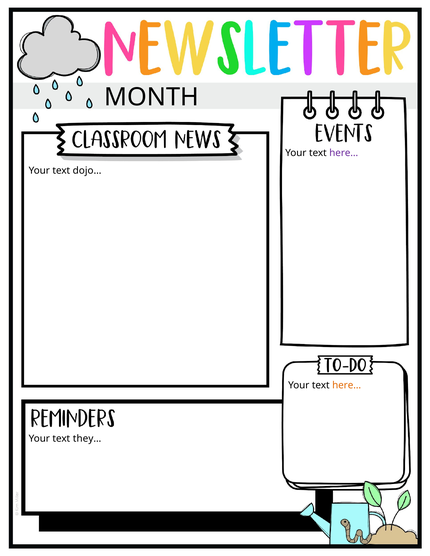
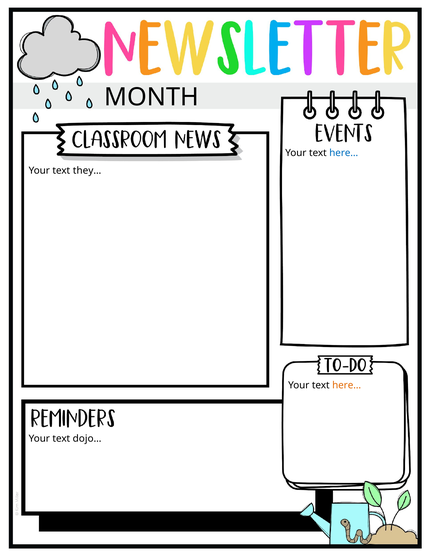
here… at (344, 153) colour: purple -> blue
dojo…: dojo… -> they…
they…: they… -> dojo…
